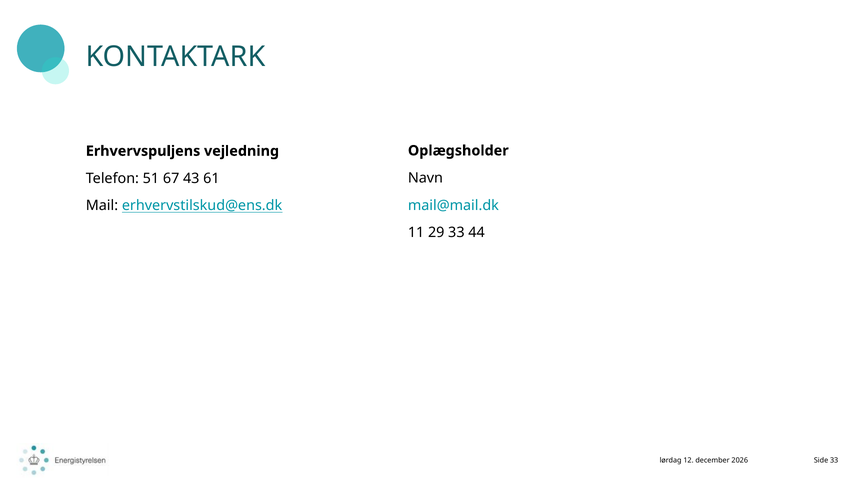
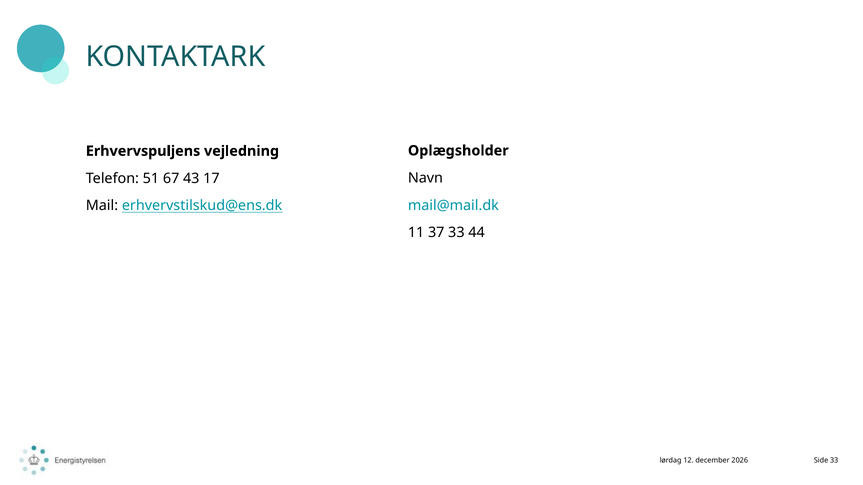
61: 61 -> 17
29: 29 -> 37
